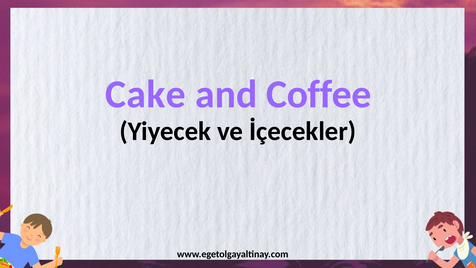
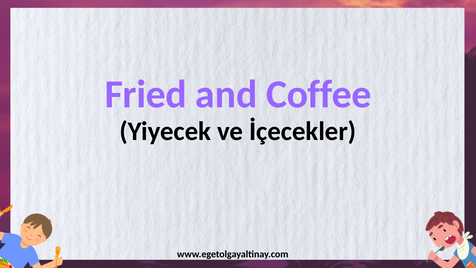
Cake: Cake -> Fried
